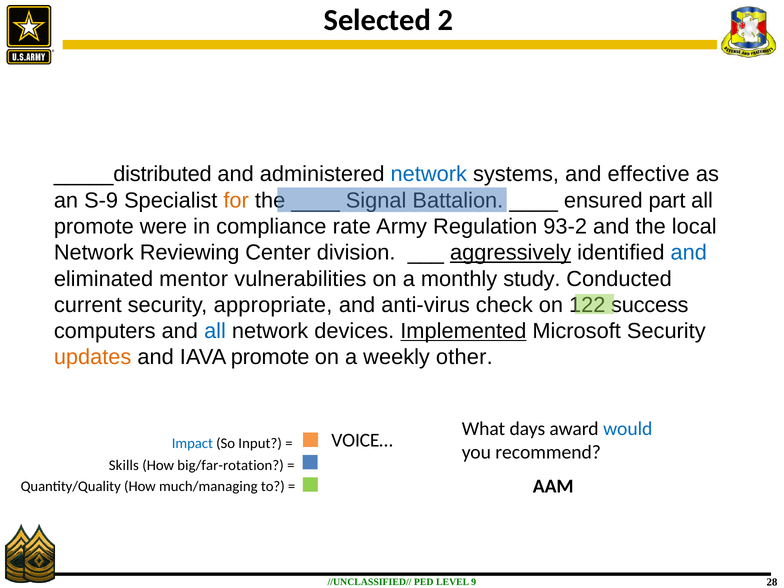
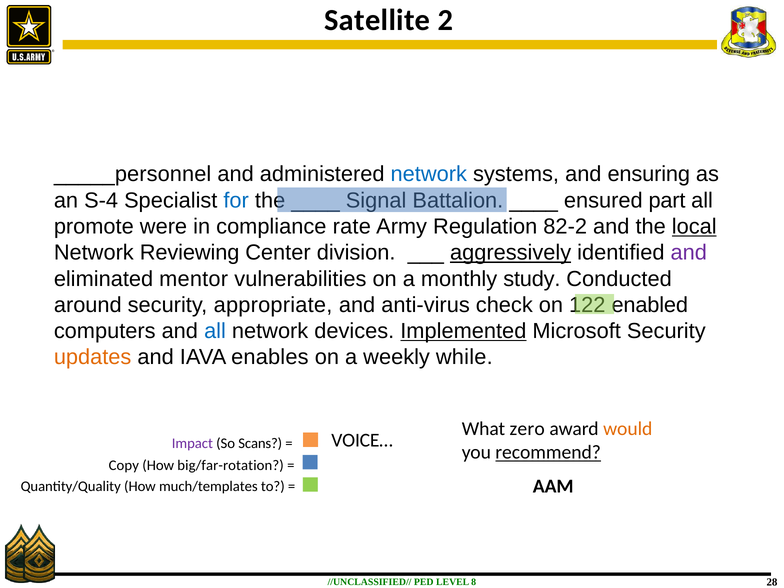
Selected: Selected -> Satellite
_____distributed: _____distributed -> _____personnel
effective: effective -> ensuring
S-9: S-9 -> S-4
for colour: orange -> blue
93-2: 93-2 -> 82-2
local underline: none -> present
and at (689, 253) colour: blue -> purple
current: current -> around
success: success -> enabled
IAVA promote: promote -> enables
other: other -> while
days: days -> zero
would colour: blue -> orange
Impact colour: blue -> purple
Input: Input -> Scans
recommend underline: none -> present
Skills: Skills -> Copy
much/managing: much/managing -> much/templates
9: 9 -> 8
